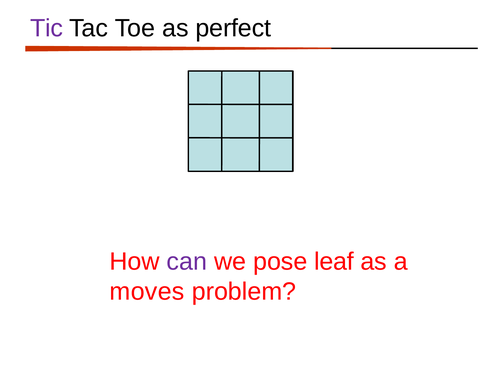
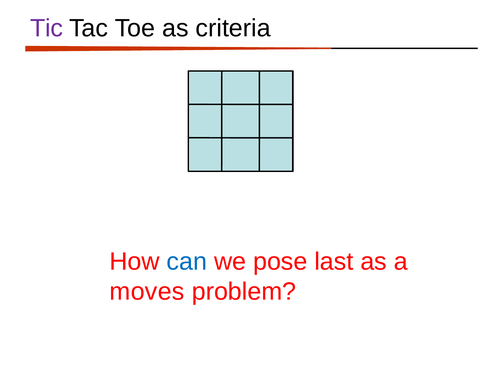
perfect: perfect -> criteria
can colour: purple -> blue
leaf: leaf -> last
